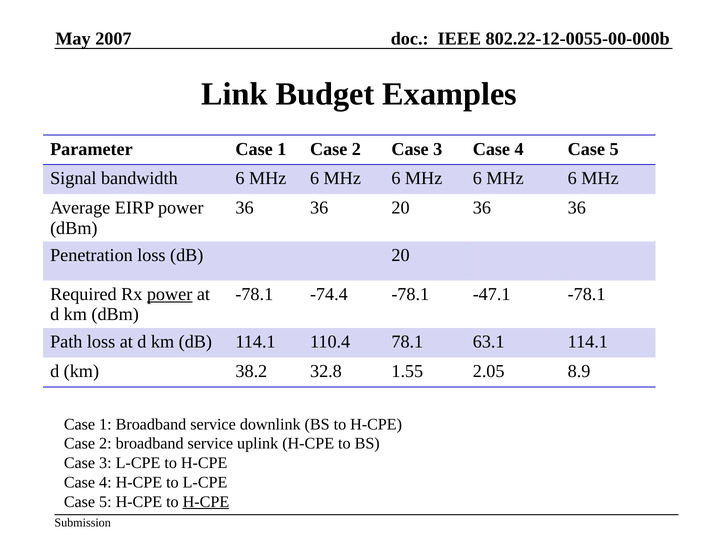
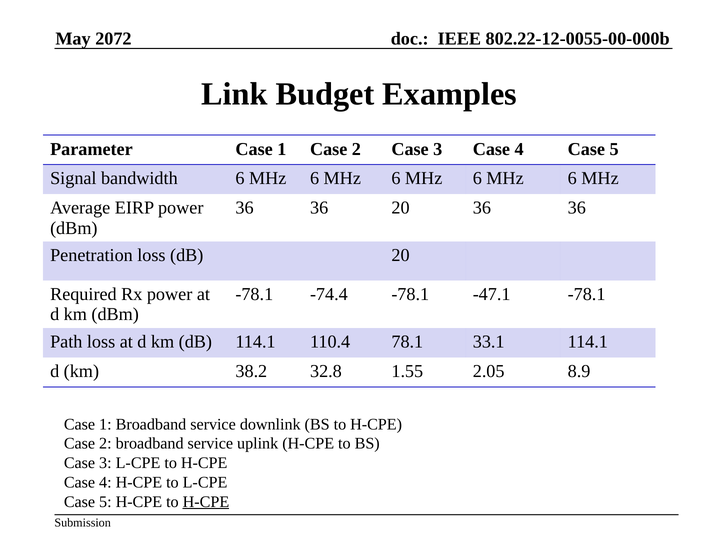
2007: 2007 -> 2072
power at (170, 294) underline: present -> none
63.1: 63.1 -> 33.1
